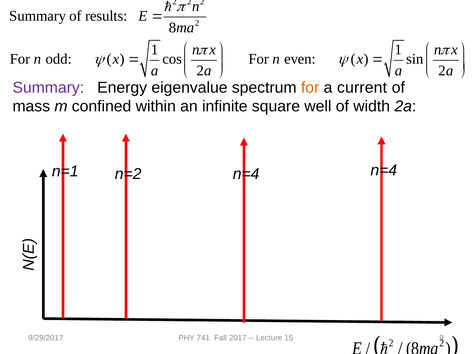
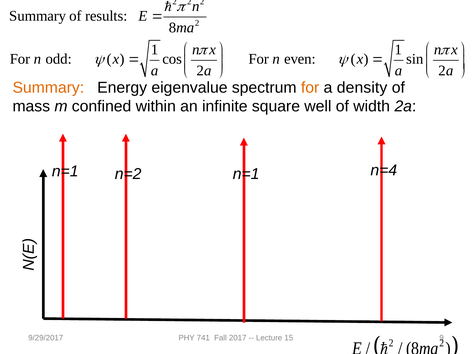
Summary at (48, 88) colour: purple -> orange
current: current -> density
n=2 n=4: n=4 -> n=1
